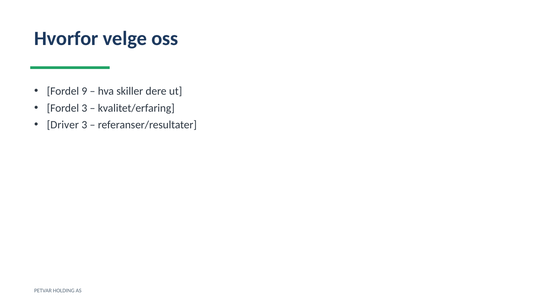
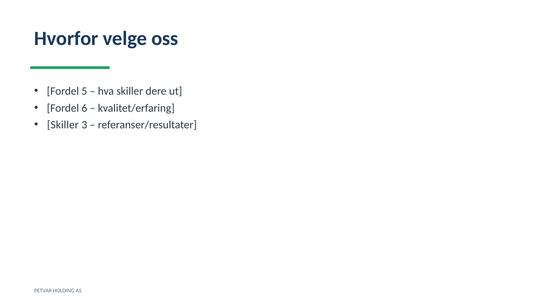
9: 9 -> 5
Fordel 3: 3 -> 6
Driver at (63, 125): Driver -> Skiller
